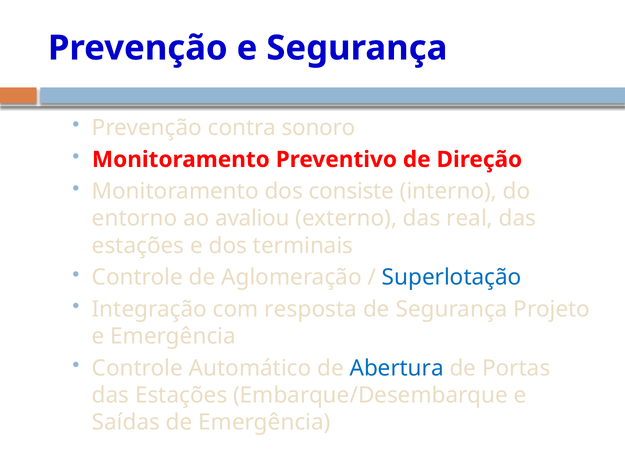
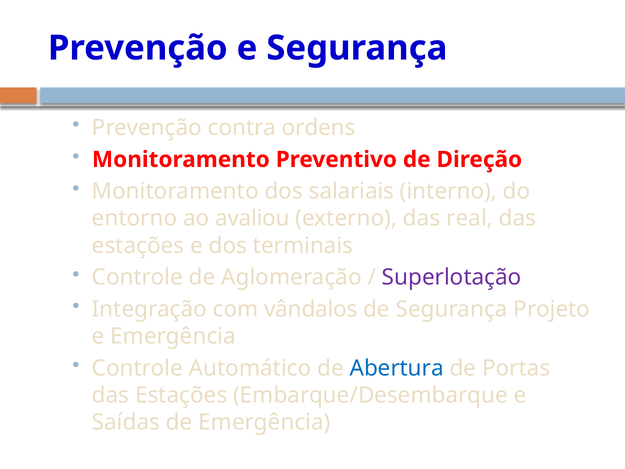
sonoro: sonoro -> ordens
consiste: consiste -> salariais
Superlotação colour: blue -> purple
resposta: resposta -> vândalos
